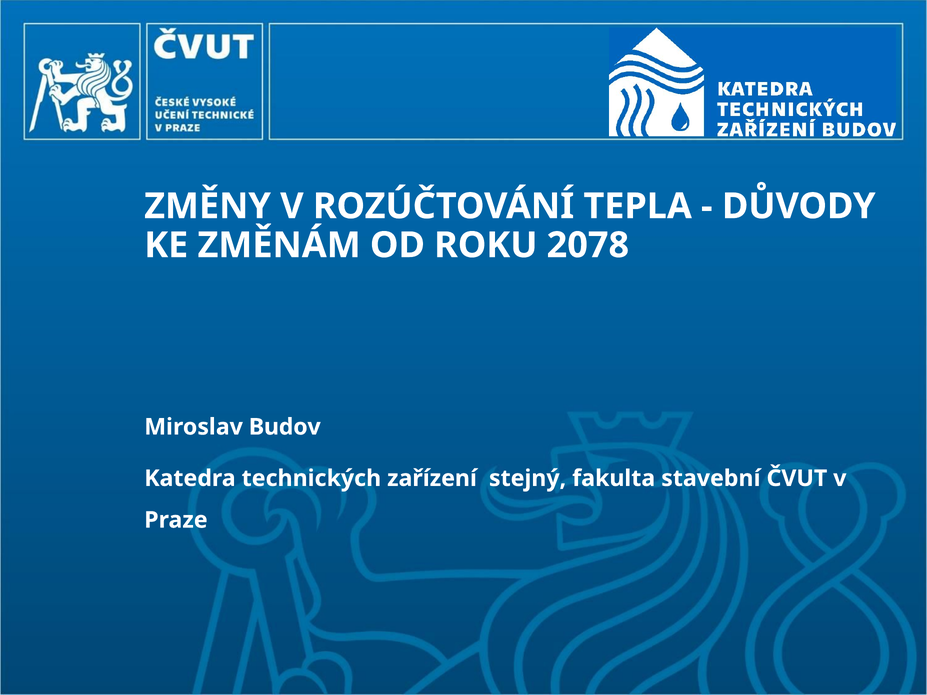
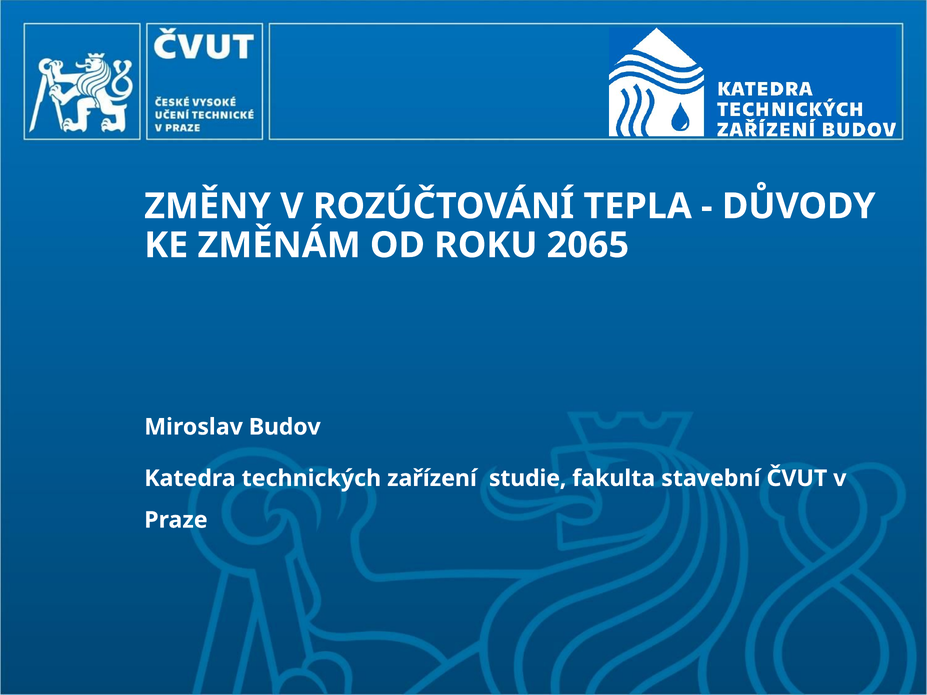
2078: 2078 -> 2065
stejný: stejný -> studie
